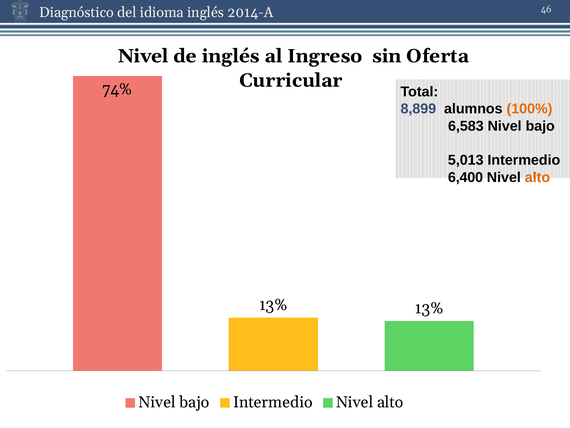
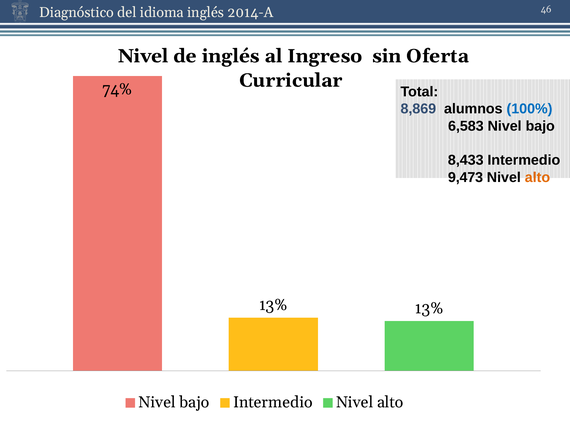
8,899: 8,899 -> 8,869
100% colour: orange -> blue
5,013: 5,013 -> 8,433
6,400: 6,400 -> 9,473
